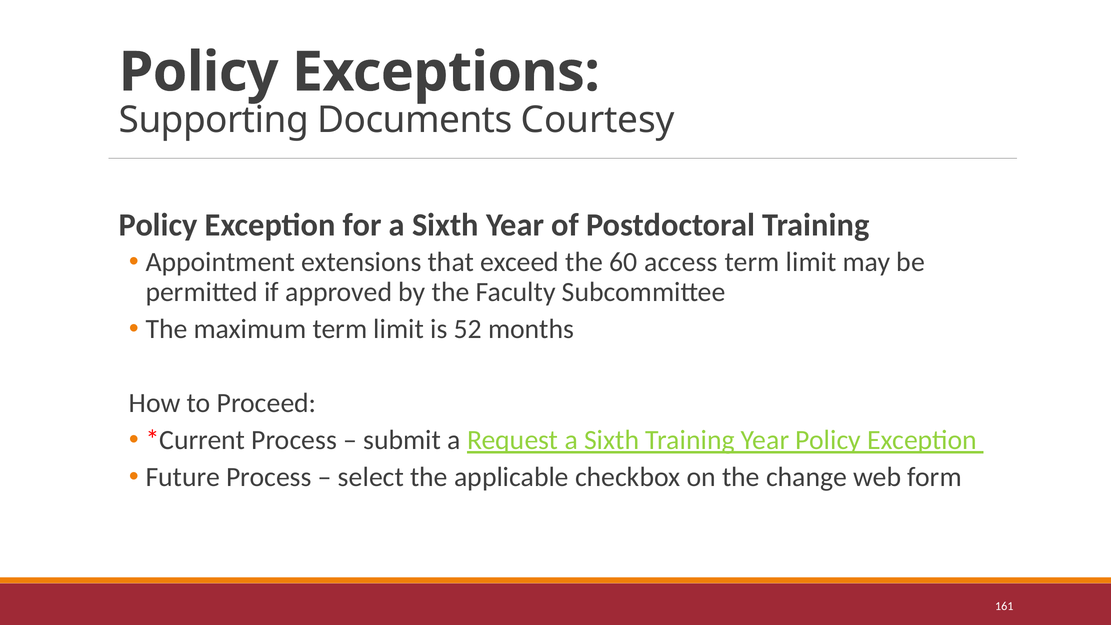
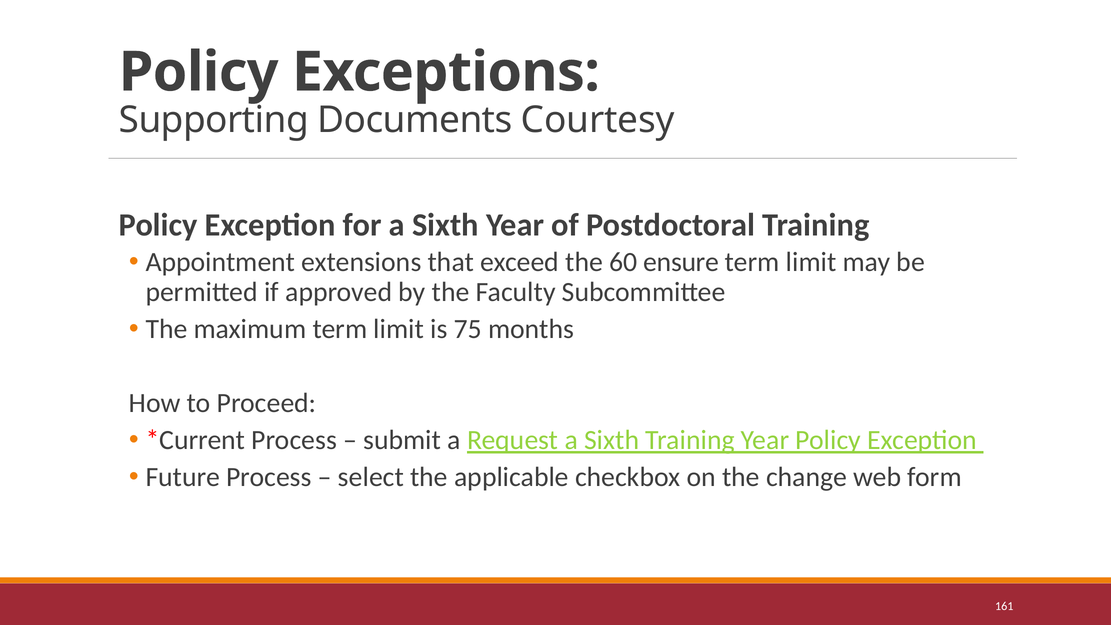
access: access -> ensure
52: 52 -> 75
